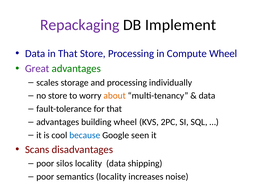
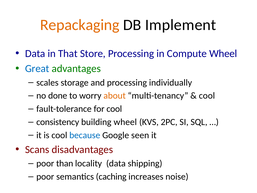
Repackaging colour: purple -> orange
Great colour: purple -> blue
no store: store -> done
data at (207, 96): data -> cool
for that: that -> cool
advantages at (58, 122): advantages -> consistency
silos: silos -> than
semantics locality: locality -> caching
